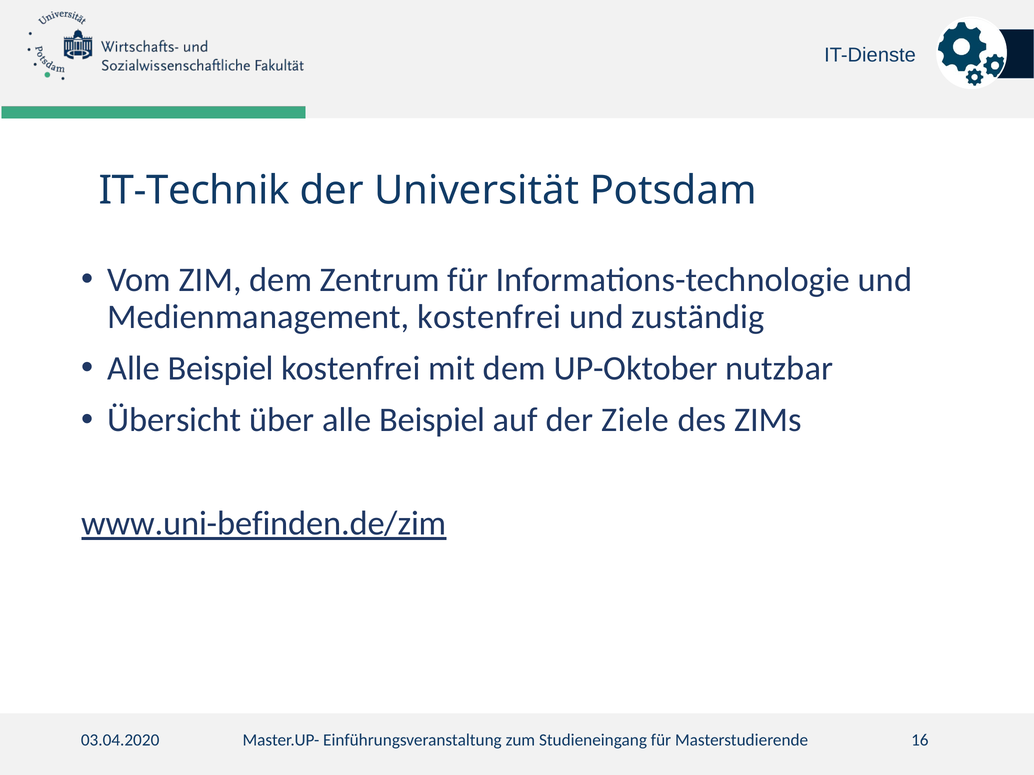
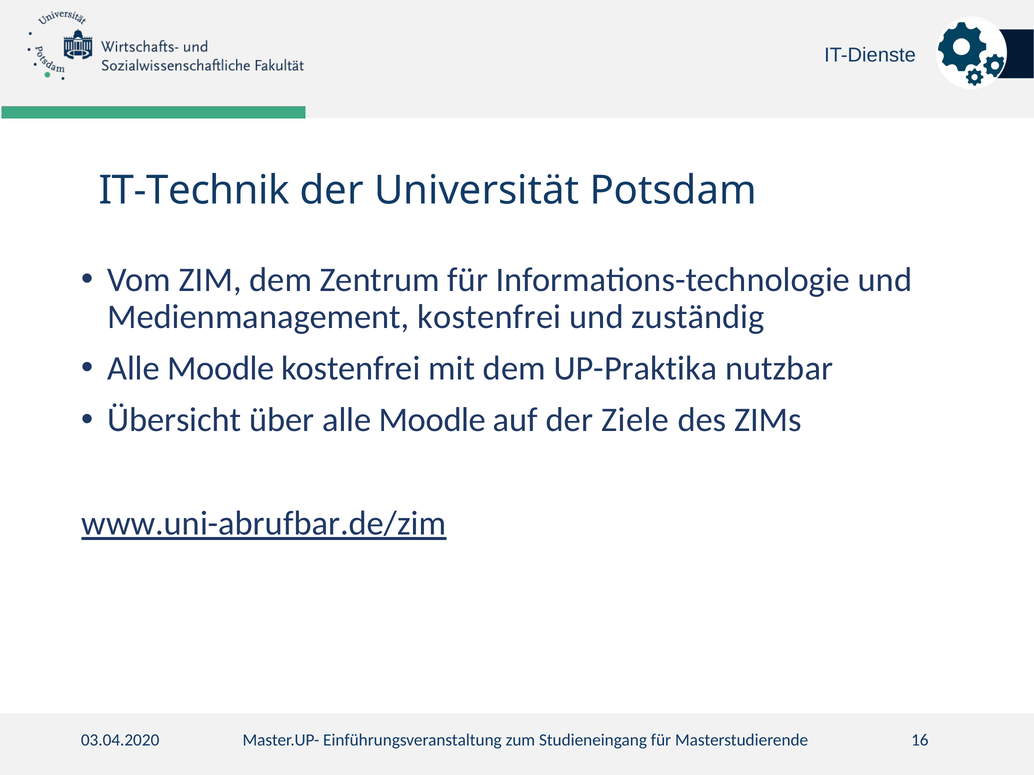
Beispiel at (221, 369): Beispiel -> Moodle
UP-Oktober: UP-Oktober -> UP-Praktika
über alle Beispiel: Beispiel -> Moodle
www.uni-befinden.de/zim: www.uni-befinden.de/zim -> www.uni-abrufbar.de/zim
